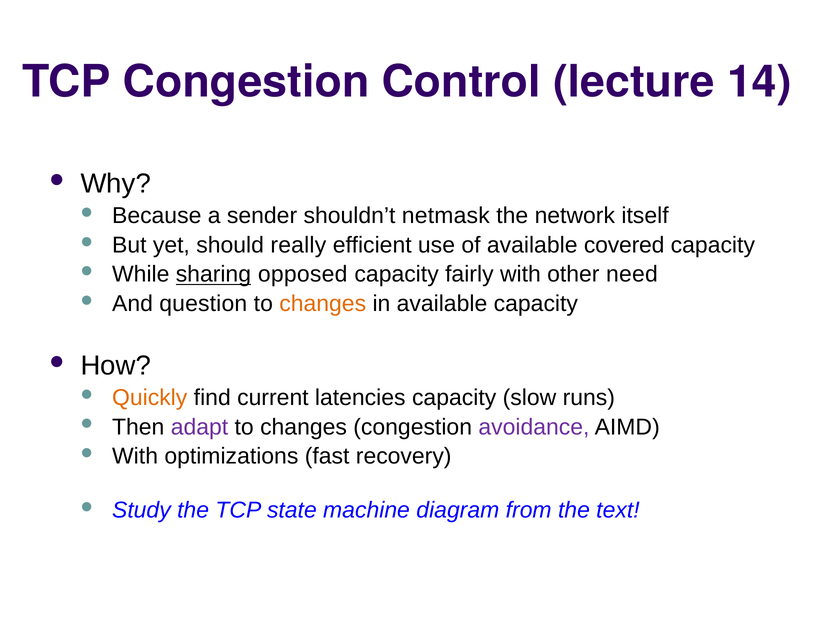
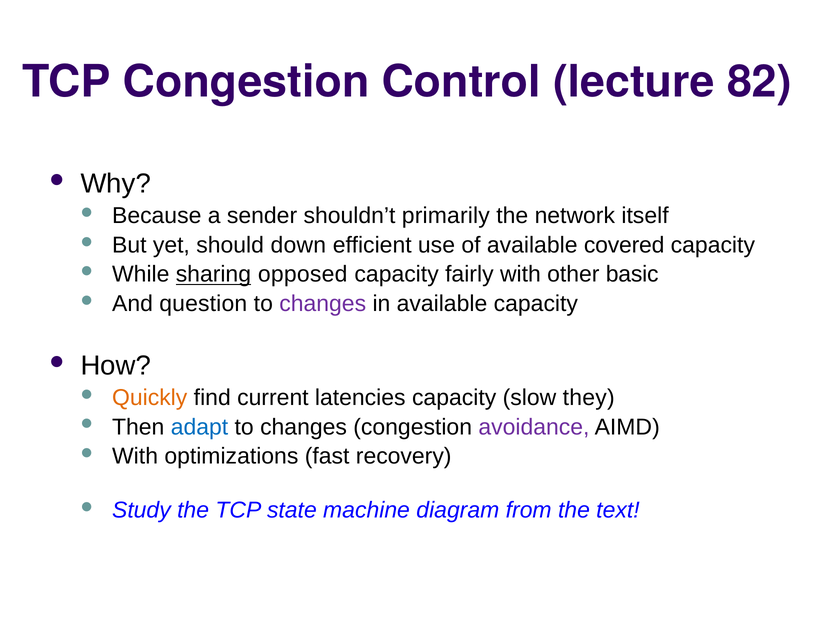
14: 14 -> 82
netmask: netmask -> primarily
really: really -> down
need: need -> basic
changes at (323, 304) colour: orange -> purple
runs: runs -> they
adapt colour: purple -> blue
